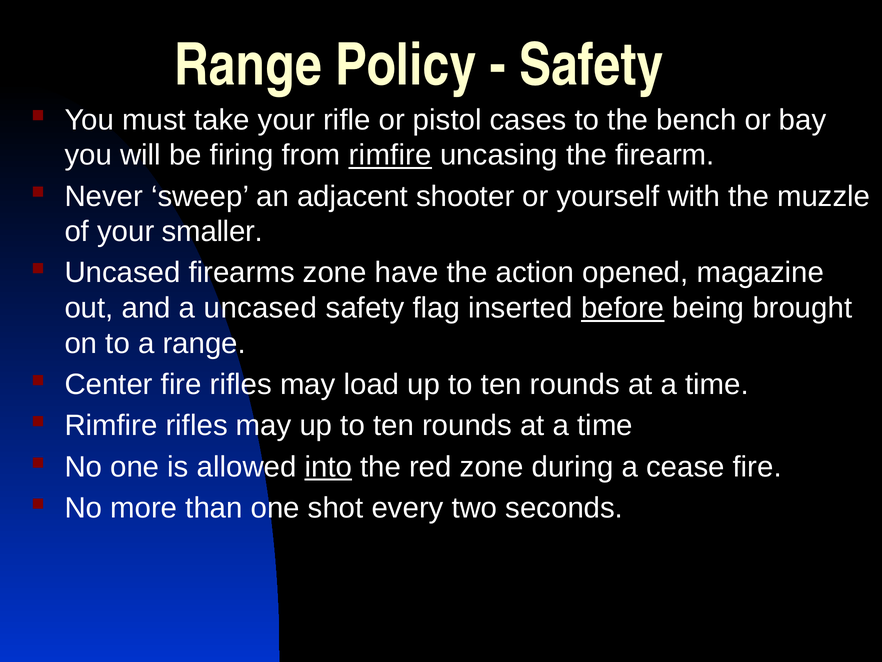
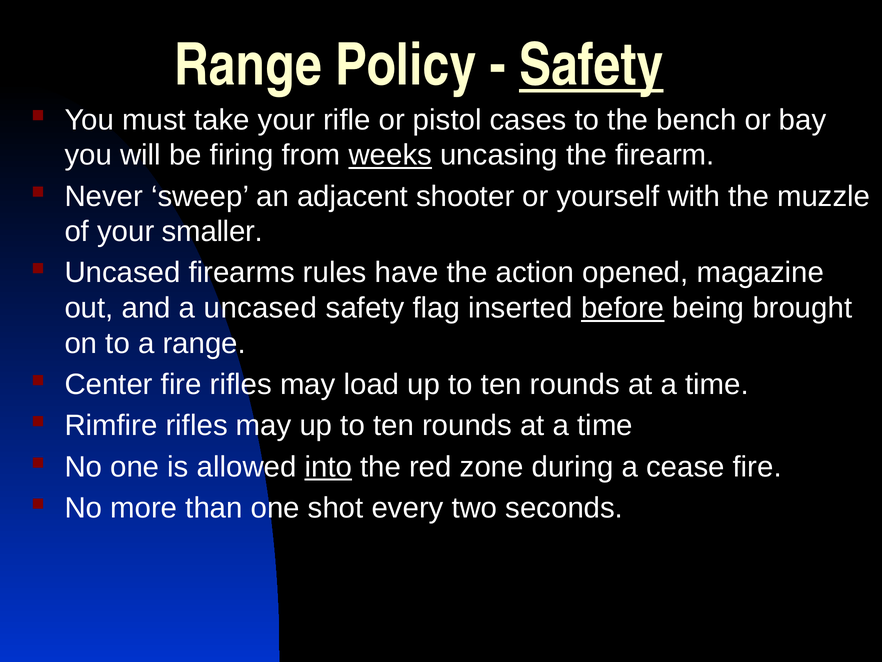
Safety at (591, 65) underline: none -> present
from rimfire: rimfire -> weeks
firearms zone: zone -> rules
